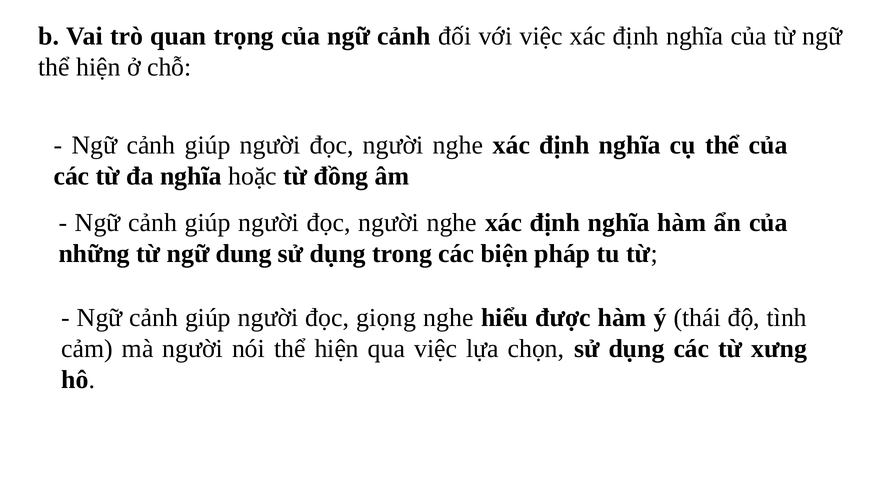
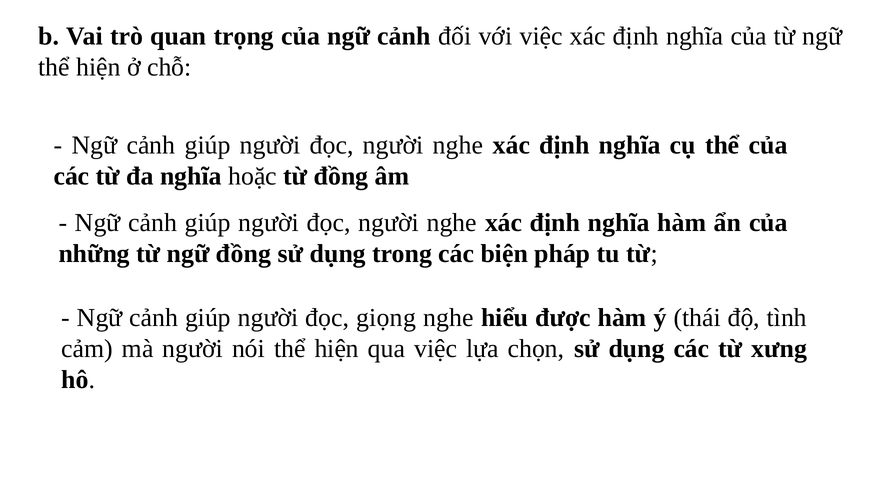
ngữ dung: dung -> đồng
